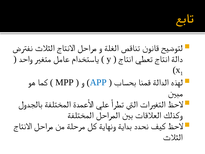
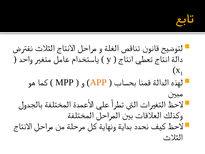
APP colour: blue -> orange
